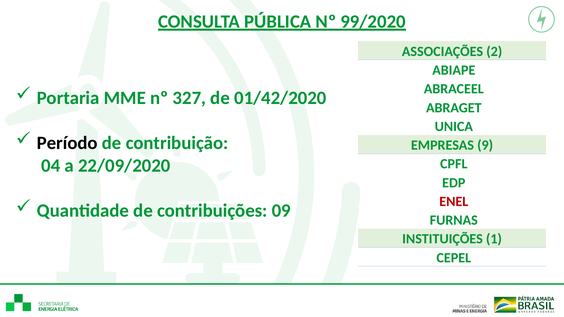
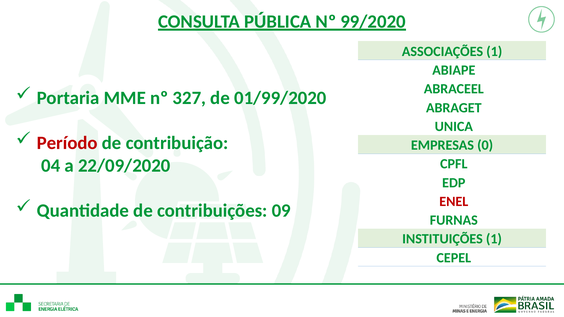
ASSOCIAÇÕES 2: 2 -> 1
01/42/2020: 01/42/2020 -> 01/99/2020
Período colour: black -> red
9: 9 -> 0
